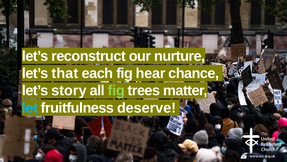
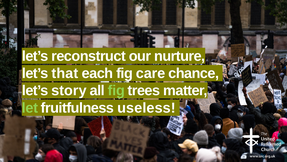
hear: hear -> care
let colour: light blue -> light green
deserve: deserve -> useless
